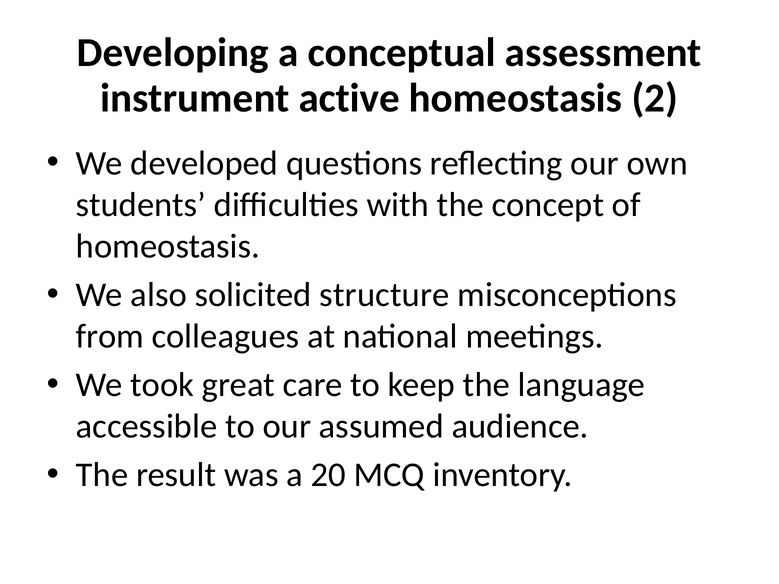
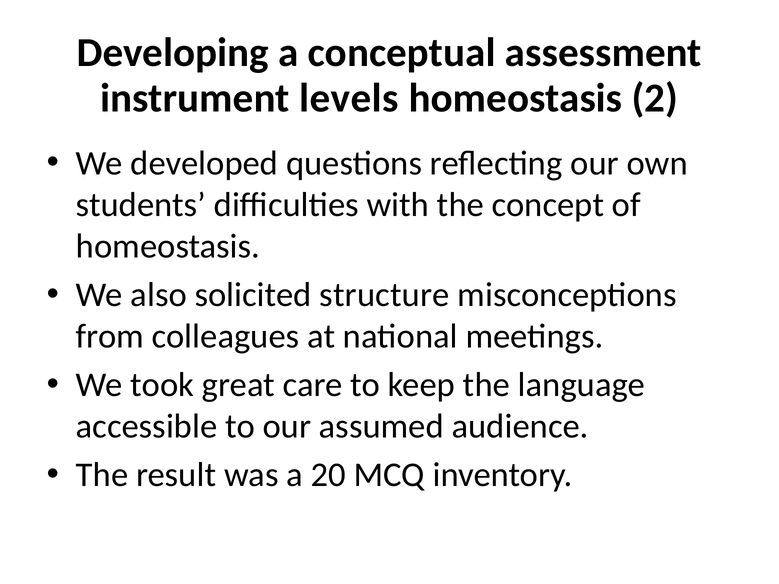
active: active -> levels
